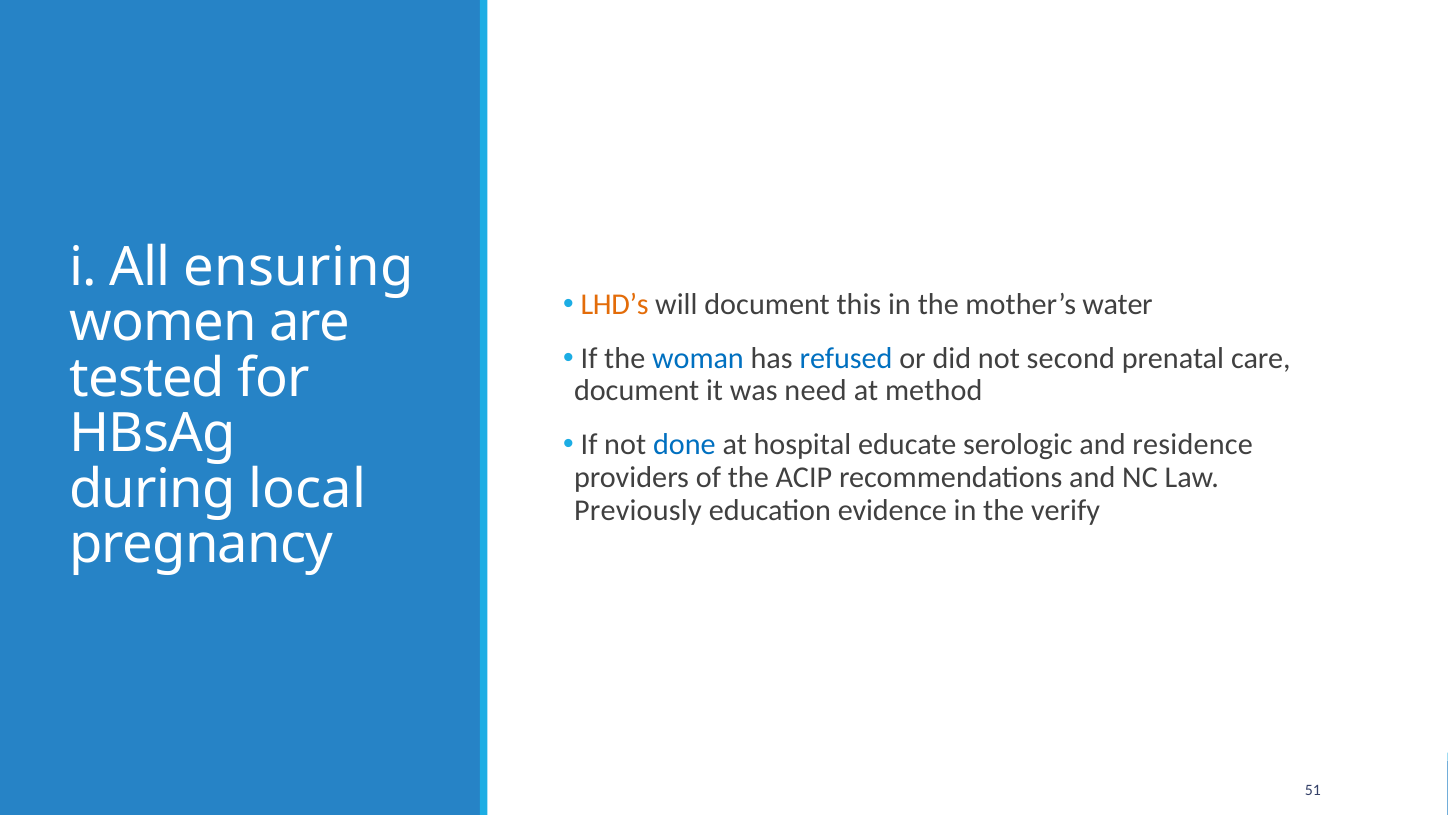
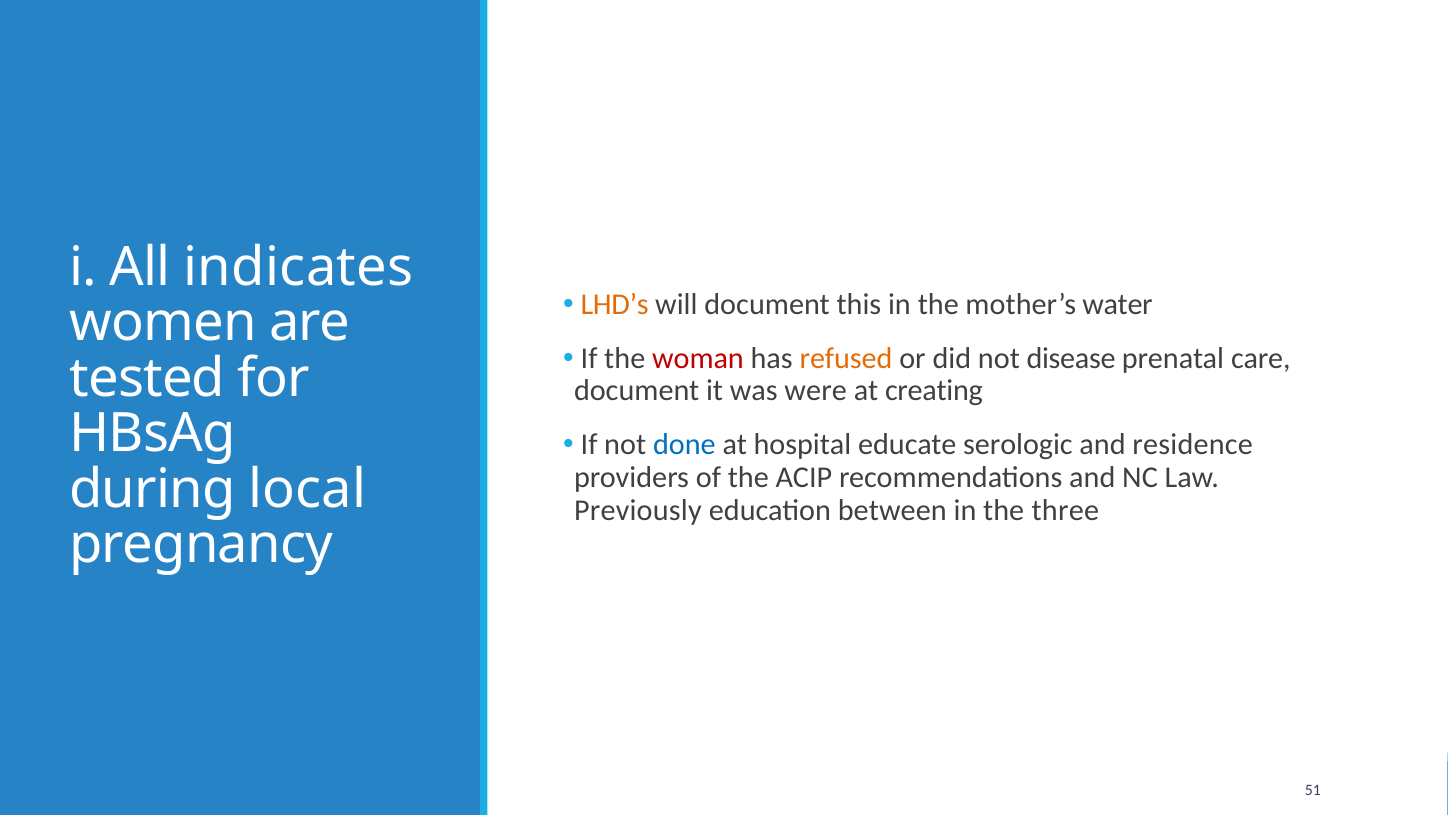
ensuring: ensuring -> indicates
woman colour: blue -> red
refused colour: blue -> orange
second: second -> disease
need: need -> were
method: method -> creating
evidence: evidence -> between
verify: verify -> three
